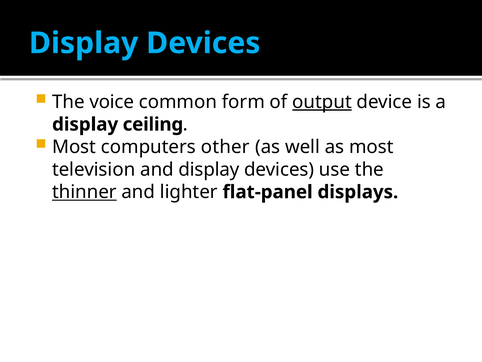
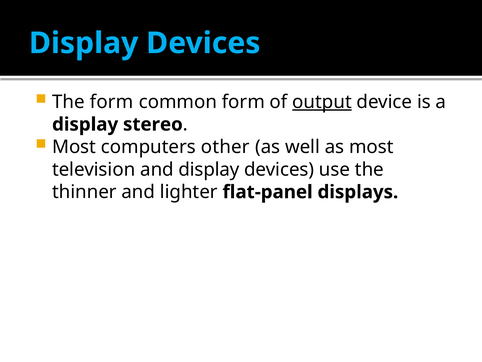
The voice: voice -> form
ceiling: ceiling -> stereo
thinner underline: present -> none
